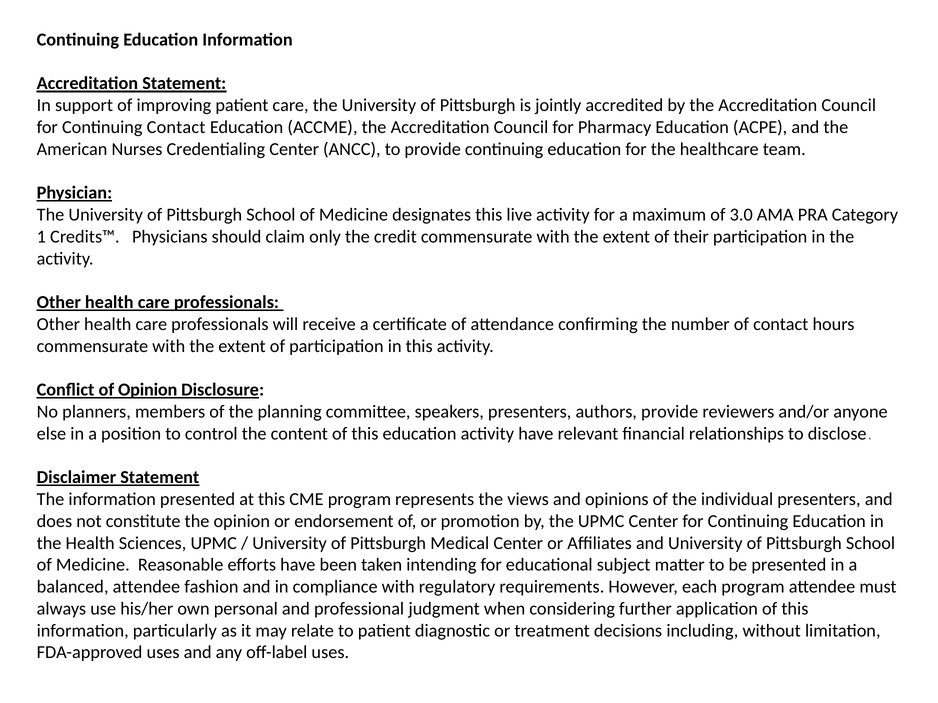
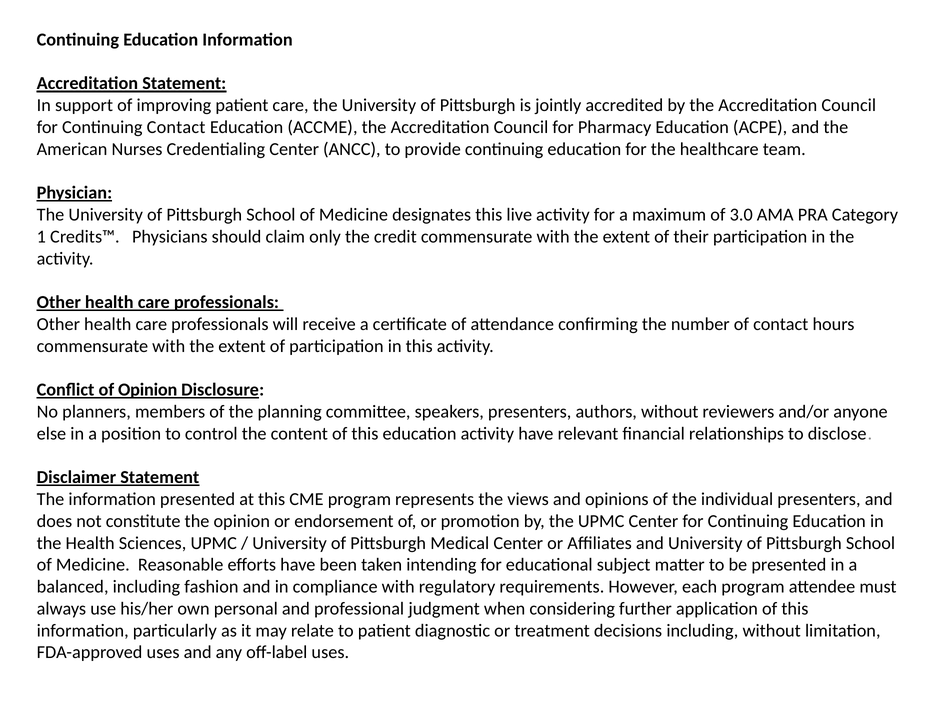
authors provide: provide -> without
balanced attendee: attendee -> including
